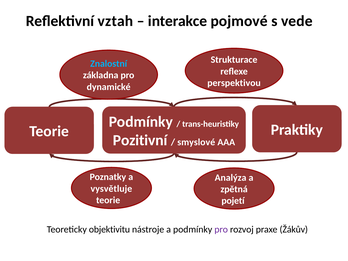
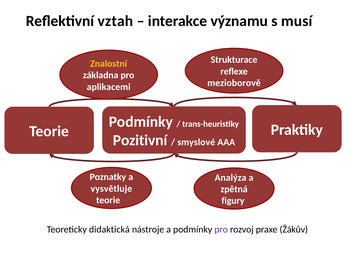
pojmové: pojmové -> významu
vede: vede -> musí
Znalostní colour: light blue -> yellow
perspektivou: perspektivou -> mezioborově
dynamické: dynamické -> aplikacemi
pojetí: pojetí -> figury
objektivitu: objektivitu -> didaktická
